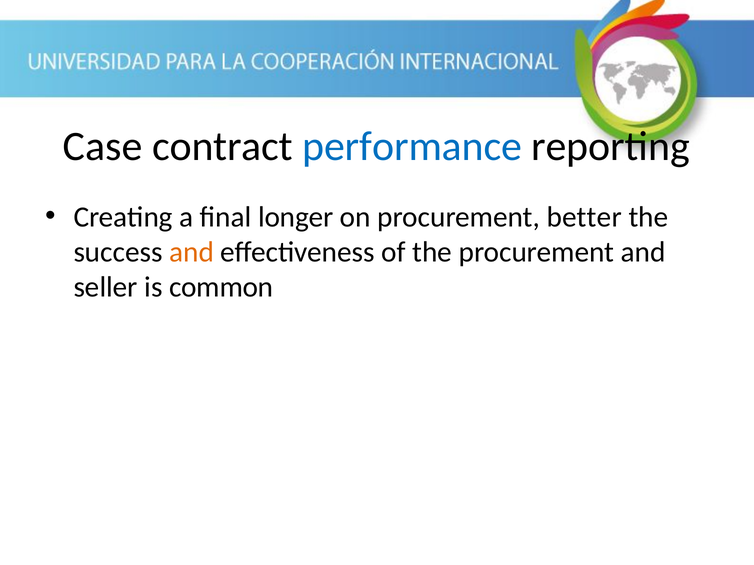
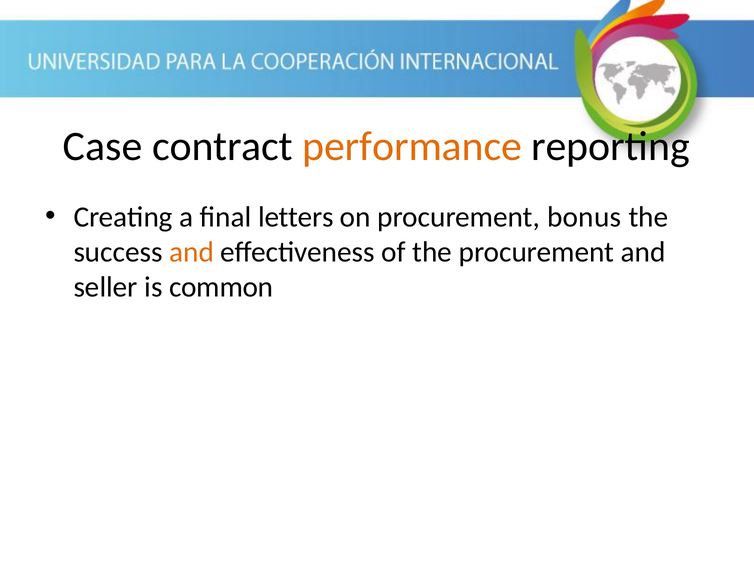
performance colour: blue -> orange
longer: longer -> letters
better: better -> bonus
